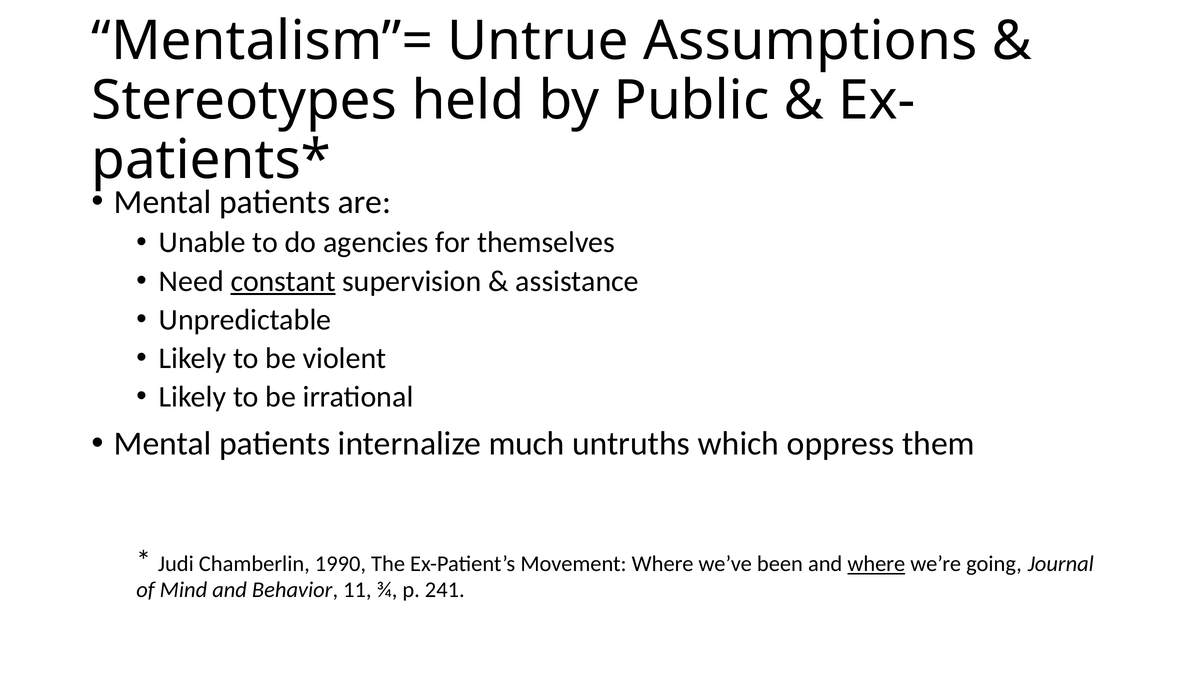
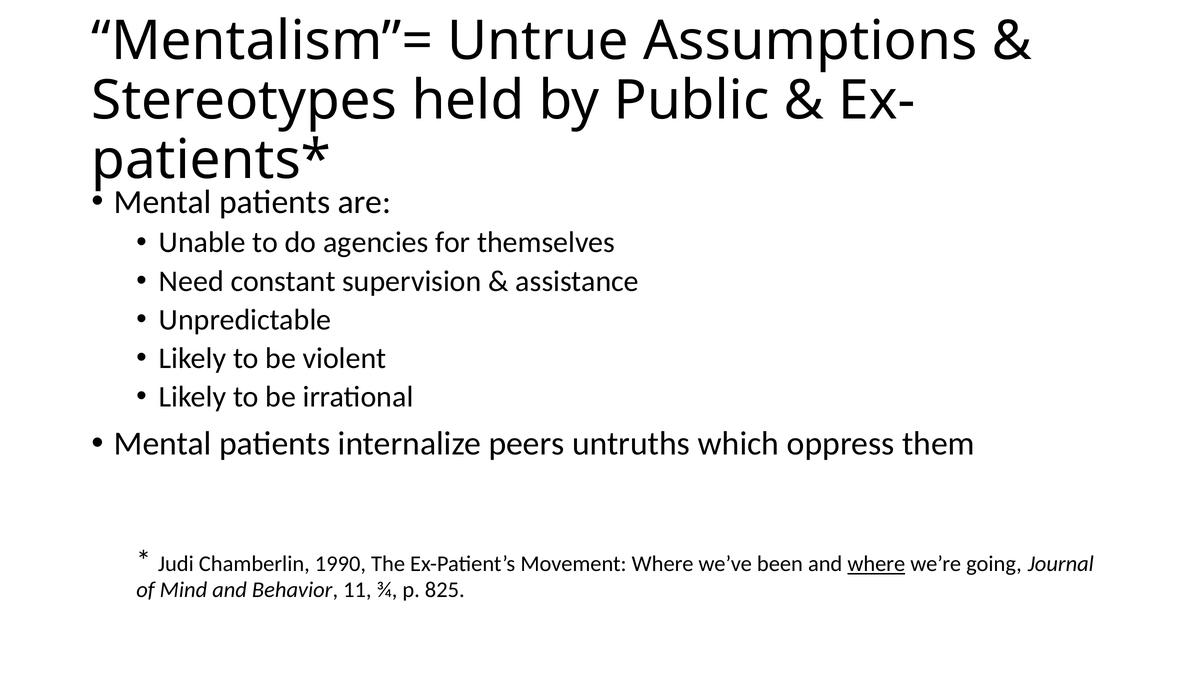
constant underline: present -> none
much: much -> peers
241: 241 -> 825
